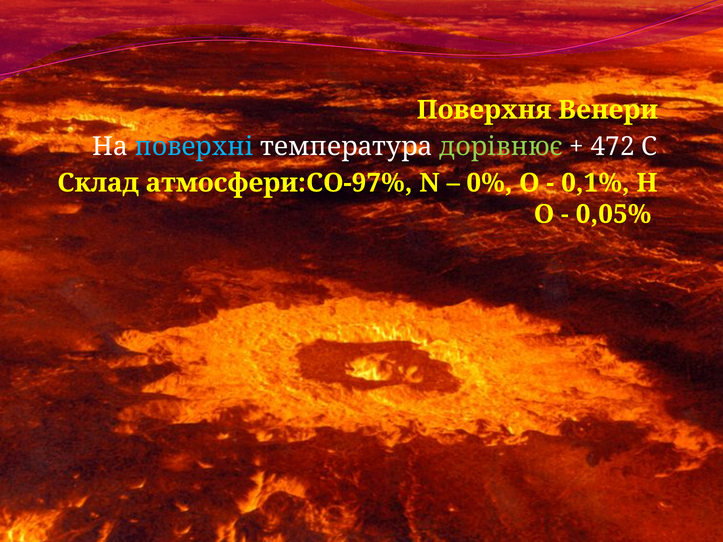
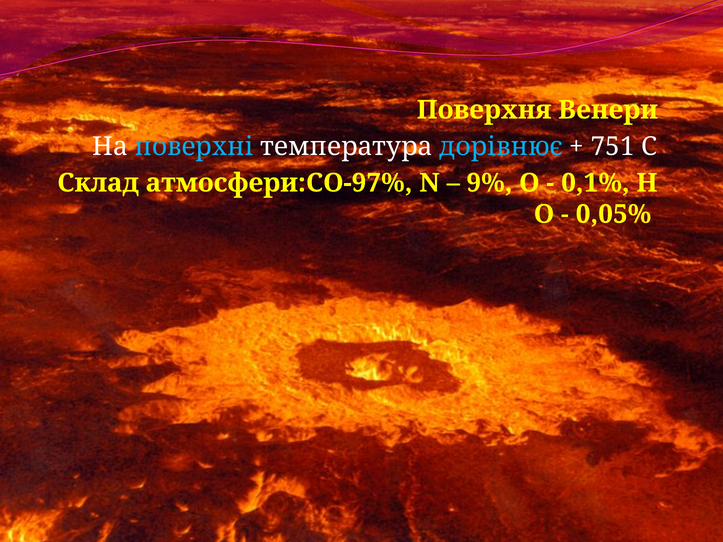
дорівнює colour: light green -> light blue
472: 472 -> 751
0%: 0% -> 9%
